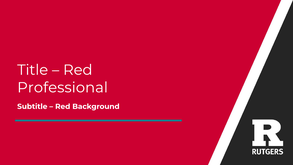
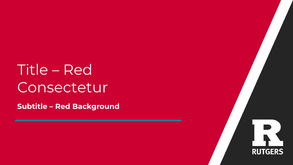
Professional: Professional -> Consectetur
